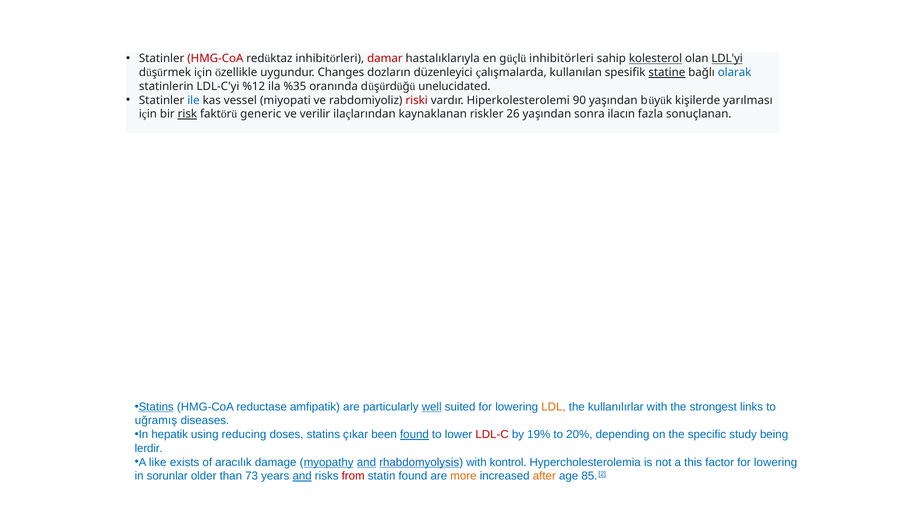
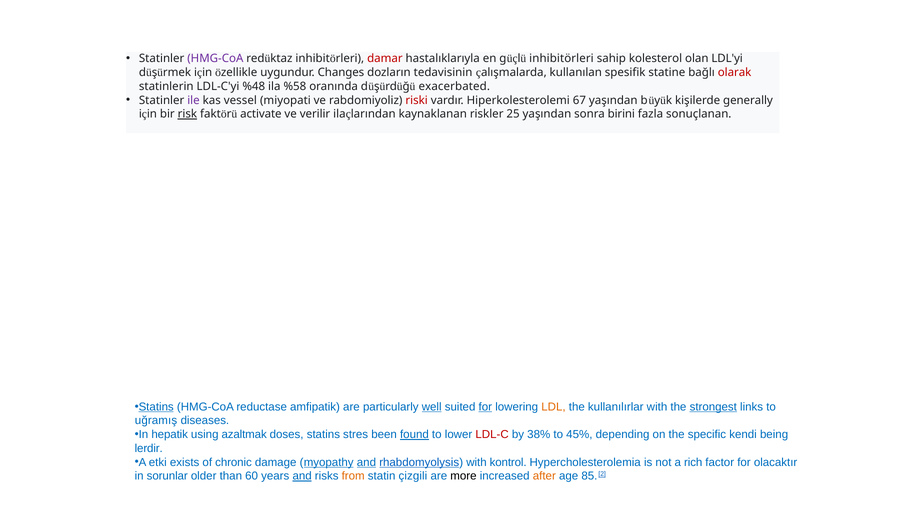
HMG-CoA at (215, 59) colour: red -> purple
kolesterol underline: present -> none
LDL'yi underline: present -> none
düzenleyici: düzenleyici -> tedavisinin
statine underline: present -> none
olarak colour: blue -> red
%12: %12 -> %48
%35: %35 -> %58
unelucidated: unelucidated -> exacerbated
ile colour: blue -> purple
90: 90 -> 67
yarılması: yarılması -> generally
generic: generic -> activate
26: 26 -> 25
ilacın: ilacın -> birini
for at (485, 407) underline: none -> present
strongest underline: none -> present
reducing: reducing -> azaltmak
çıkar: çıkar -> stres
19%: 19% -> 38%
20%: 20% -> 45%
study: study -> kendi
like: like -> etki
aracılık: aracılık -> chronic
this: this -> rich
factor for lowering: lowering -> olacaktır
73: 73 -> 60
from colour: red -> orange
statin found: found -> çizgili
more colour: orange -> black
